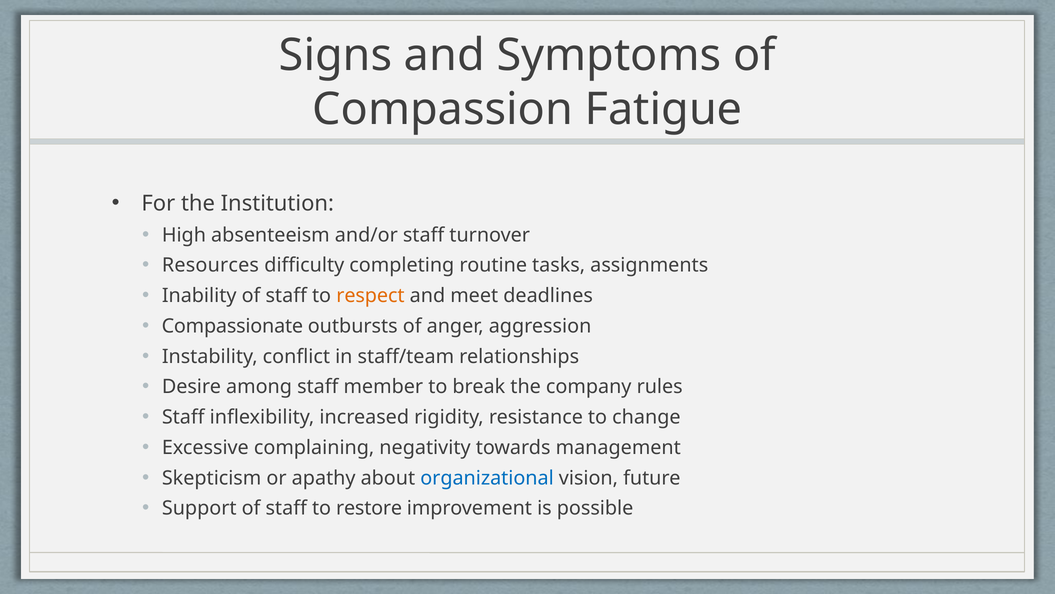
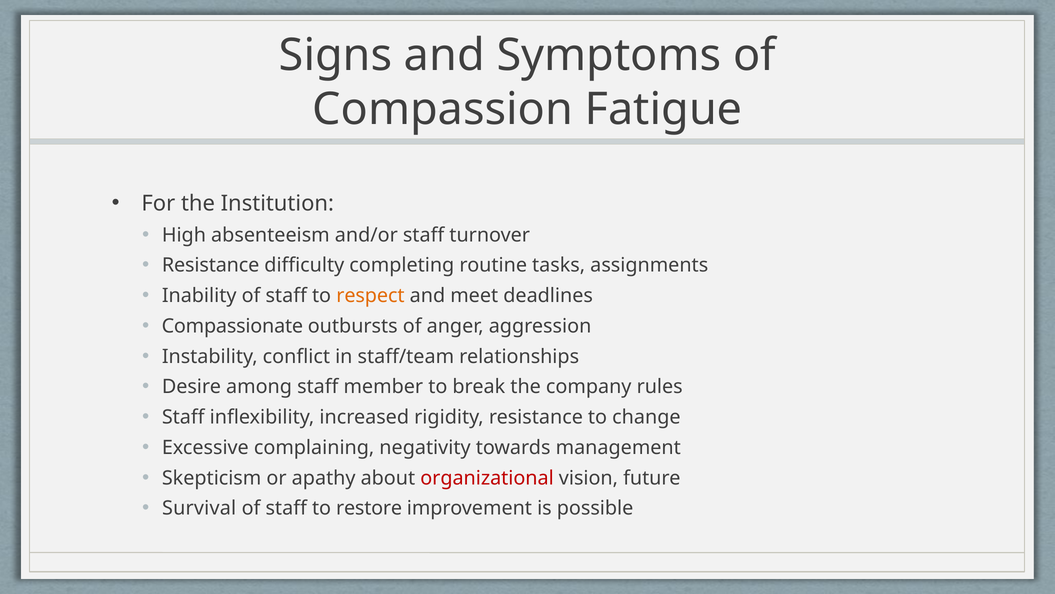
Resources at (210, 265): Resources -> Resistance
organizational colour: blue -> red
Support: Support -> Survival
